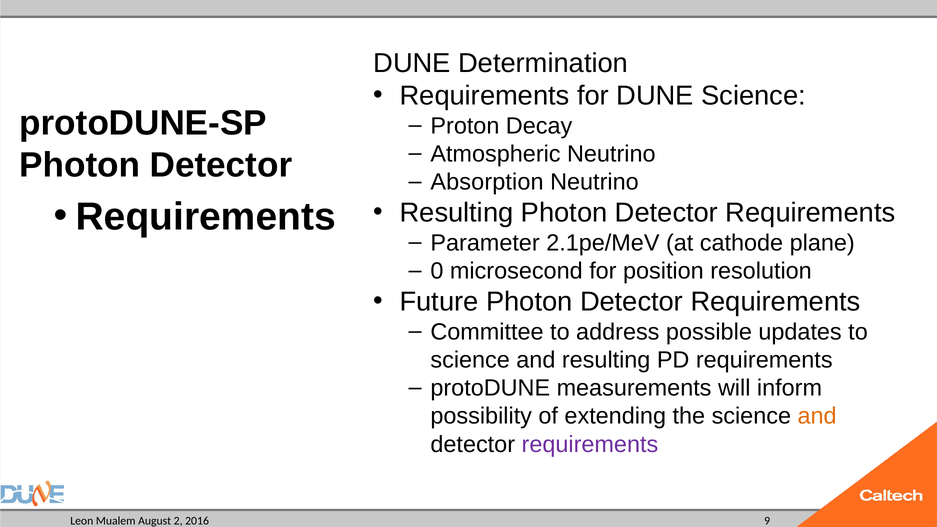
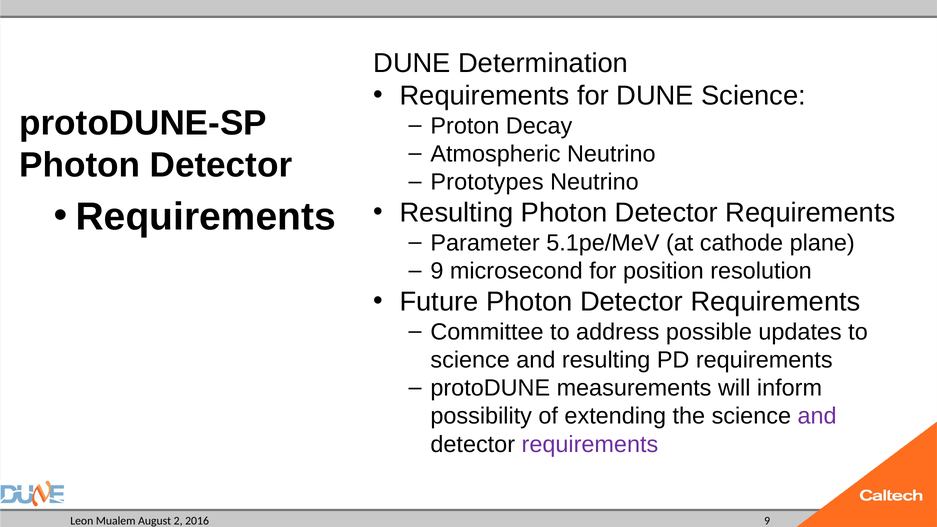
Absorption: Absorption -> Prototypes
2.1pe/MeV: 2.1pe/MeV -> 5.1pe/MeV
0 at (437, 271): 0 -> 9
and at (817, 416) colour: orange -> purple
